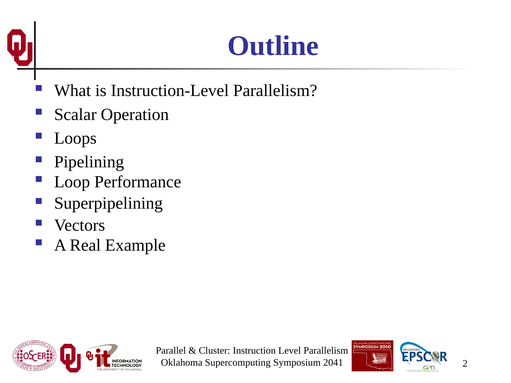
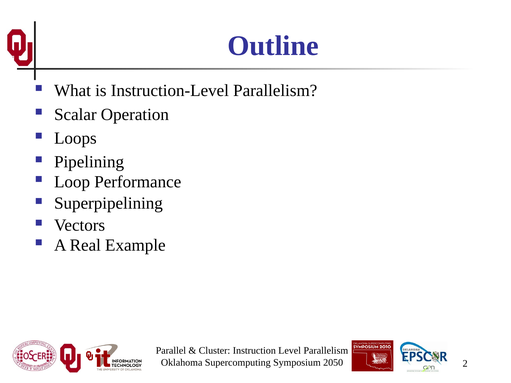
2041: 2041 -> 2050
